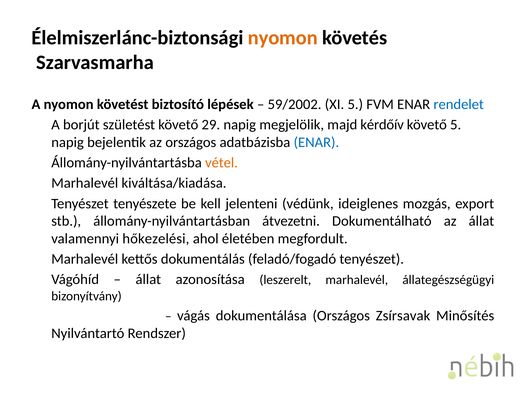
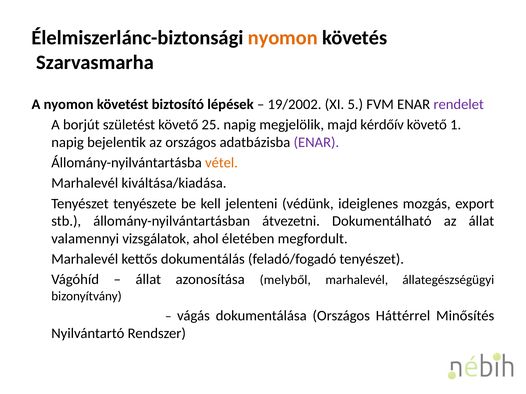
59/2002: 59/2002 -> 19/2002
rendelet colour: blue -> purple
29: 29 -> 25
követő 5: 5 -> 1
ENAR at (316, 142) colour: blue -> purple
hőkezelési: hőkezelési -> vizsgálatok
leszerelt: leszerelt -> melyből
Zsírsavak: Zsírsavak -> Háttérrel
